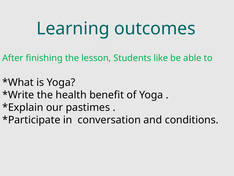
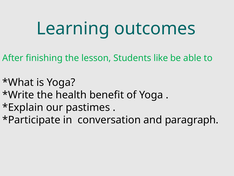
conditions: conditions -> paragraph
